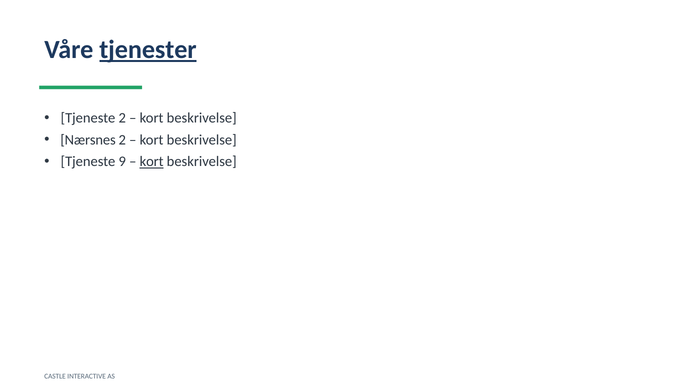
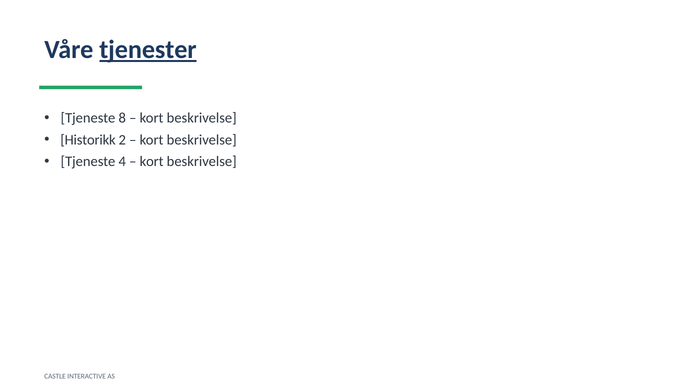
Tjeneste 2: 2 -> 8
Nærsnes: Nærsnes -> Historikk
9: 9 -> 4
kort at (152, 162) underline: present -> none
